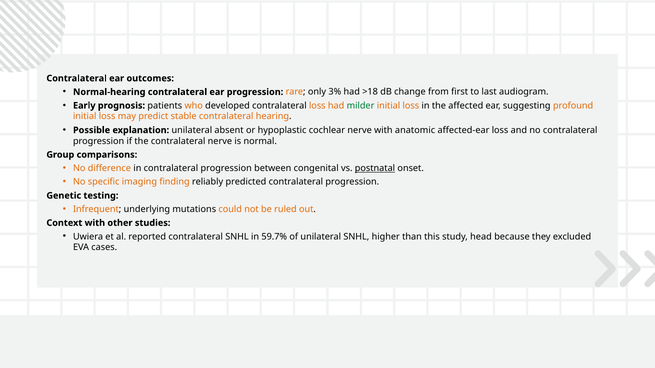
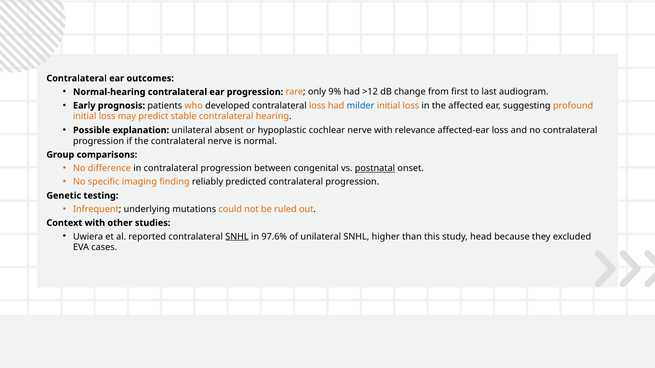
3%: 3% -> 9%
>18: >18 -> >12
milder colour: green -> blue
anatomic: anatomic -> relevance
SNHL at (237, 237) underline: none -> present
59.7%: 59.7% -> 97.6%
